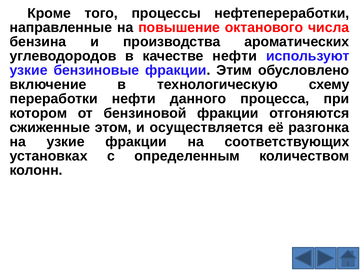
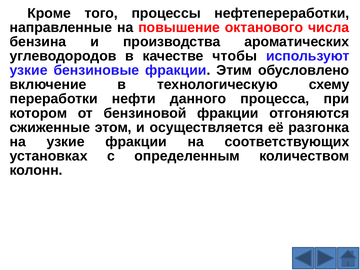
качестве нефти: нефти -> чтобы
